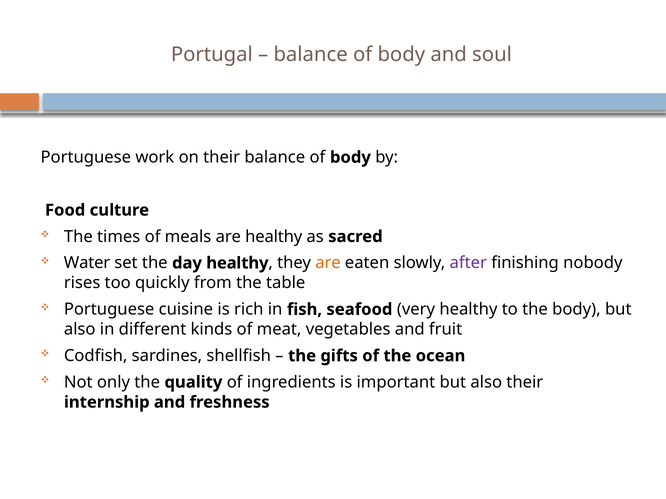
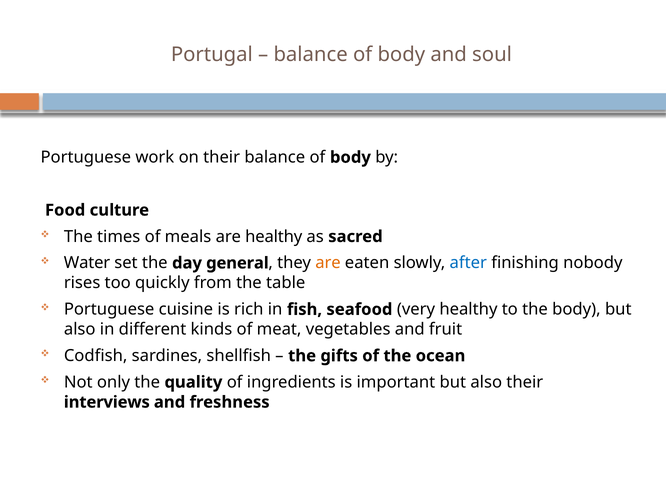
day healthy: healthy -> general
after colour: purple -> blue
internship: internship -> interviews
